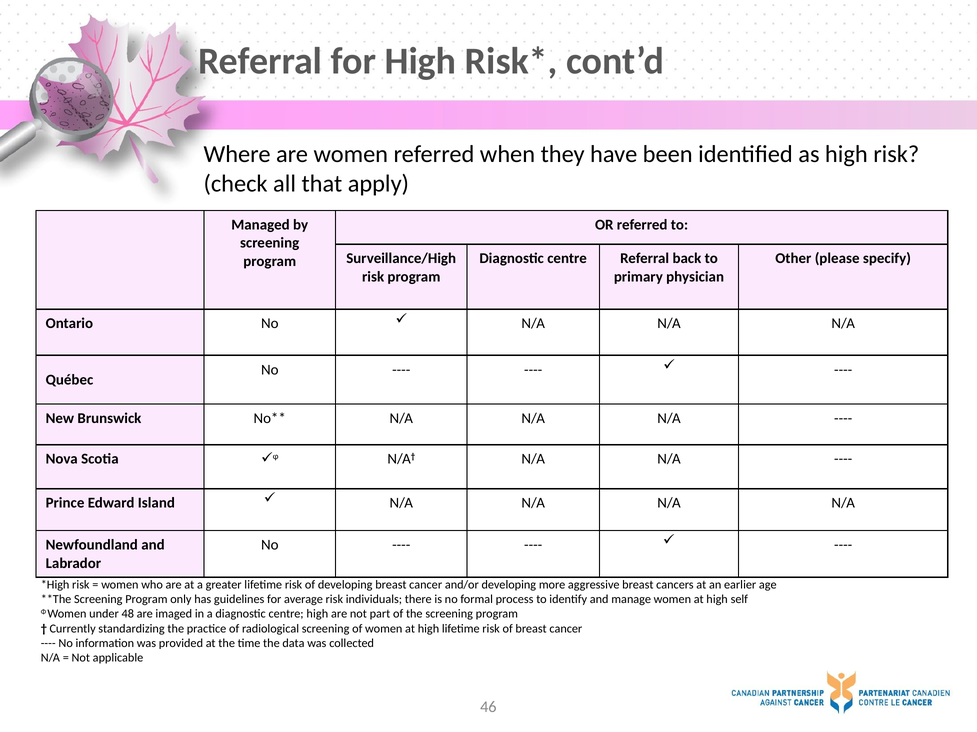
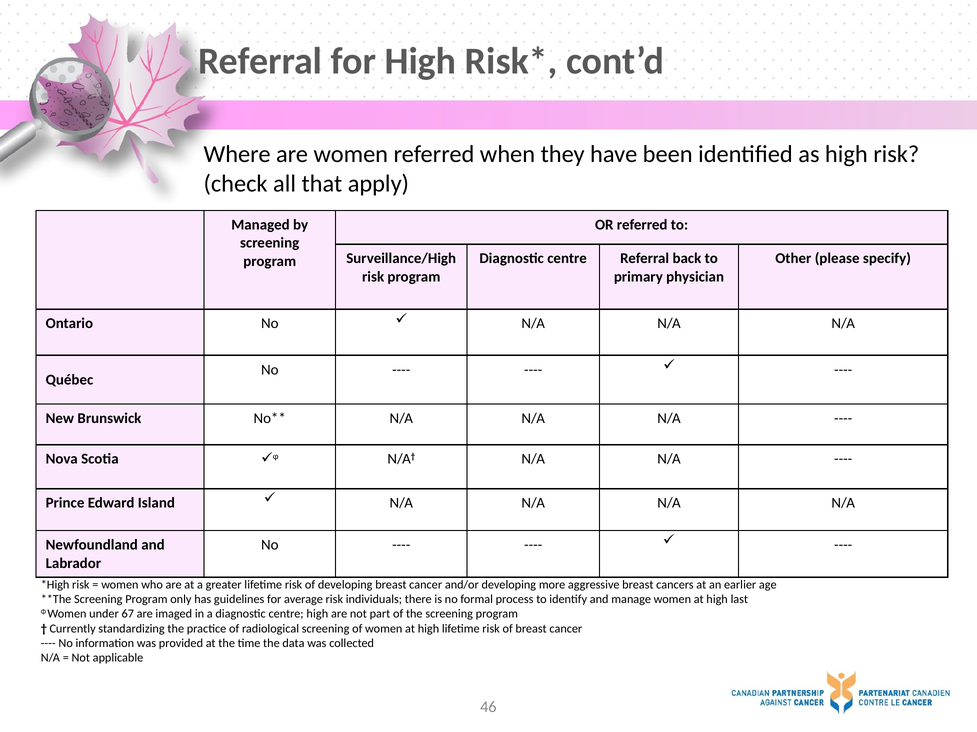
self: self -> last
48: 48 -> 67
